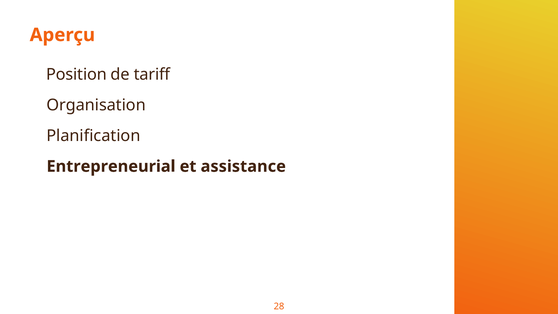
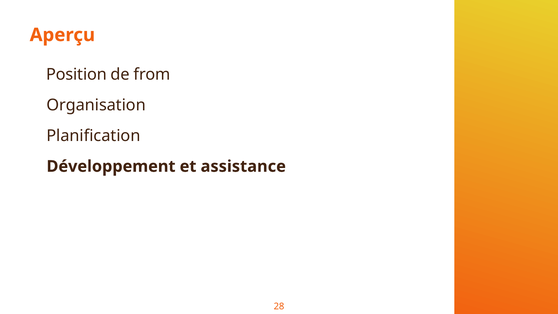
tariff: tariff -> from
Entrepreneurial: Entrepreneurial -> Développement
